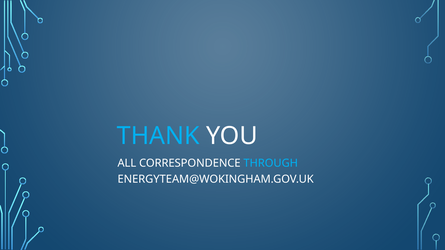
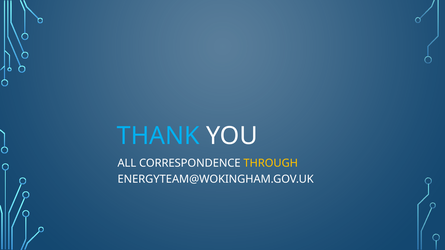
THROUGH colour: light blue -> yellow
